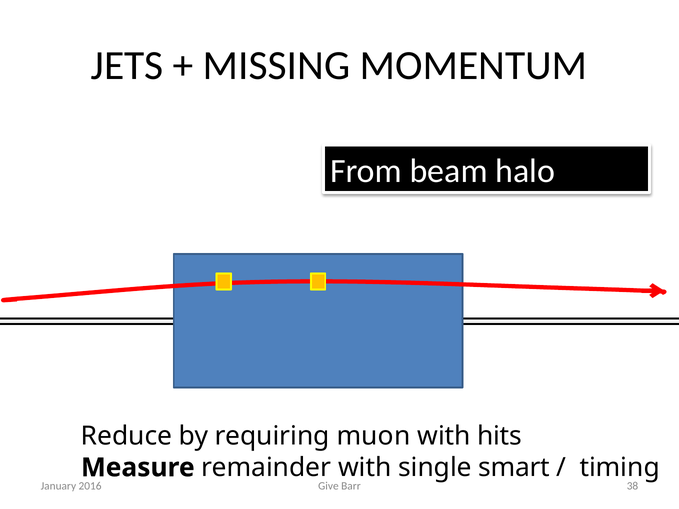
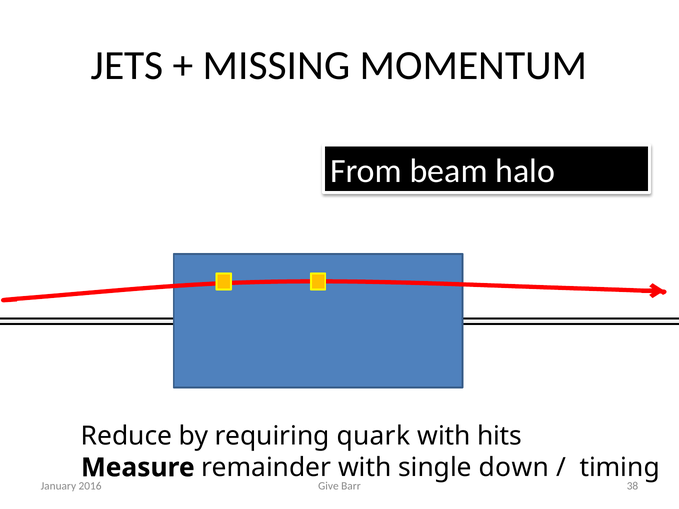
muon: muon -> quark
smart: smart -> down
